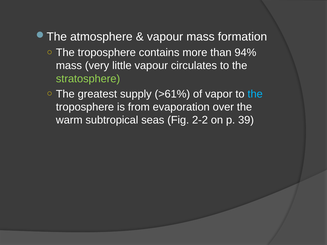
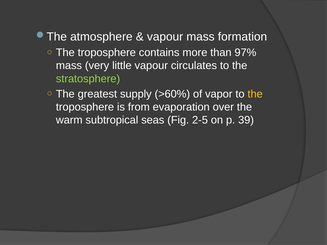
94%: 94% -> 97%
>61%: >61% -> >60%
the at (255, 94) colour: light blue -> yellow
2-2: 2-2 -> 2-5
